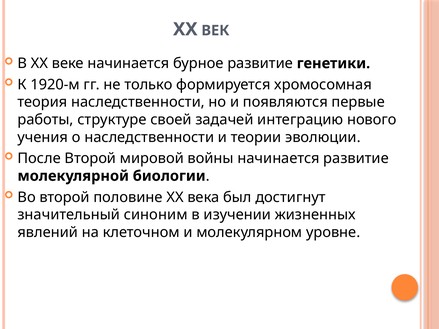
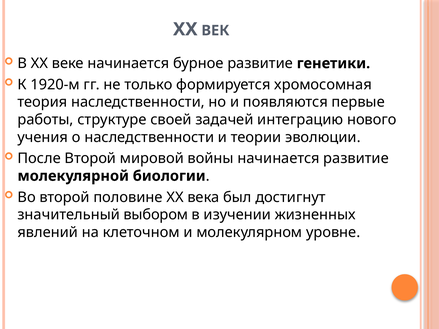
синоним: синоним -> выбором
